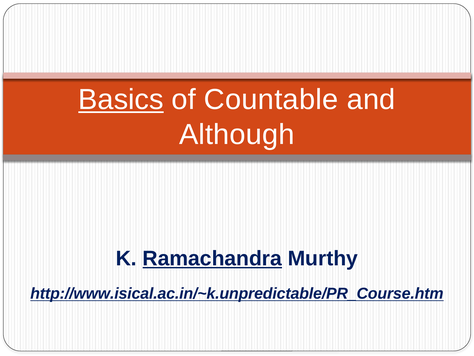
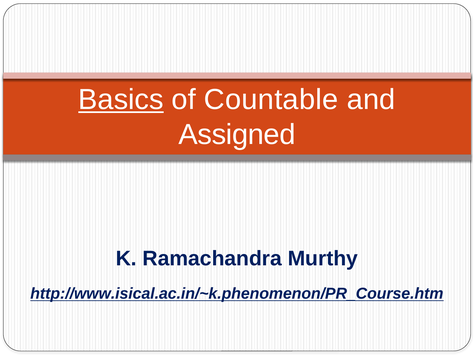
Although: Although -> Assigned
Ramachandra underline: present -> none
http://www.isical.ac.in/~k.unpredictable/PR_Course.htm: http://www.isical.ac.in/~k.unpredictable/PR_Course.htm -> http://www.isical.ac.in/~k.phenomenon/PR_Course.htm
